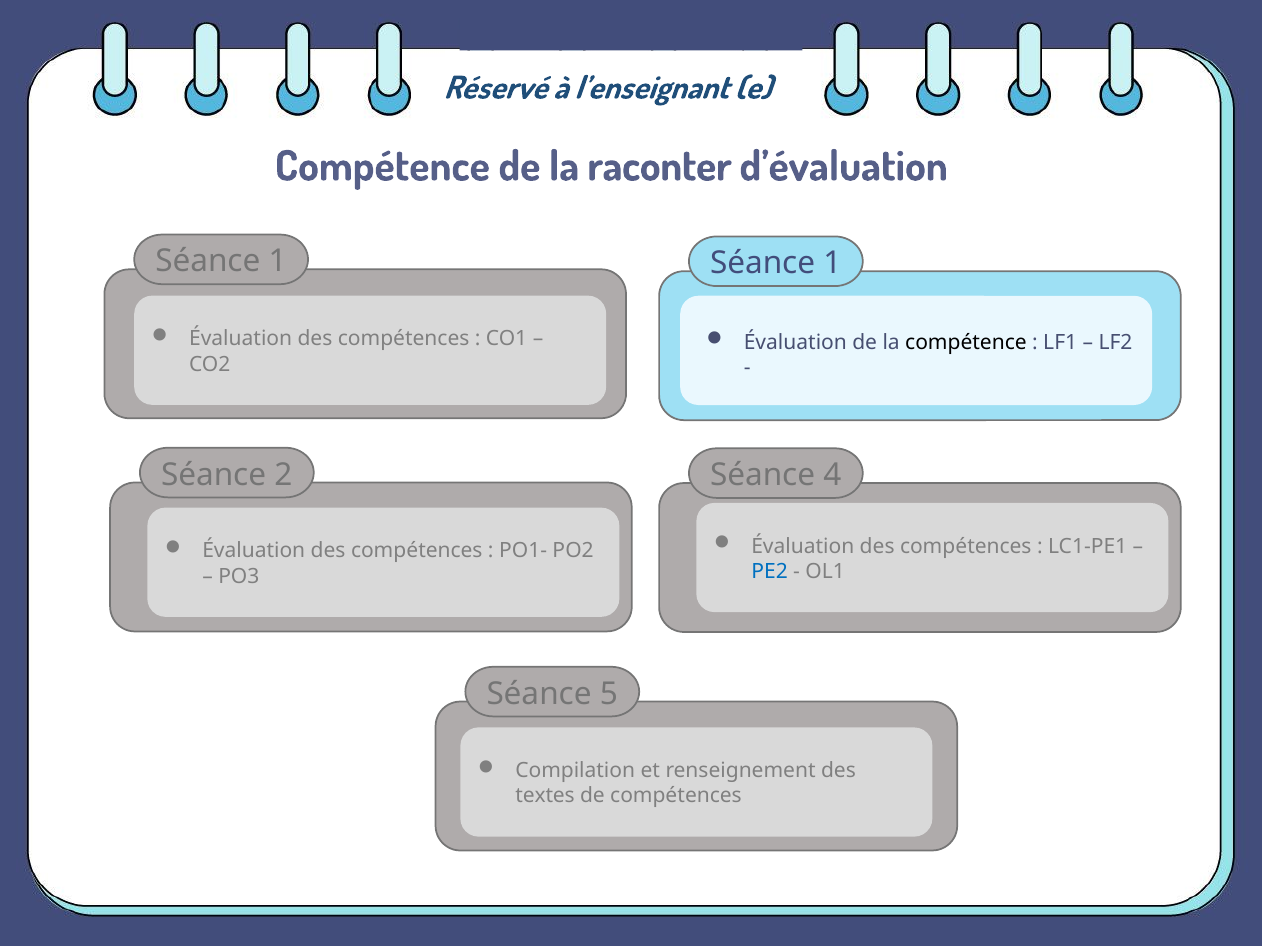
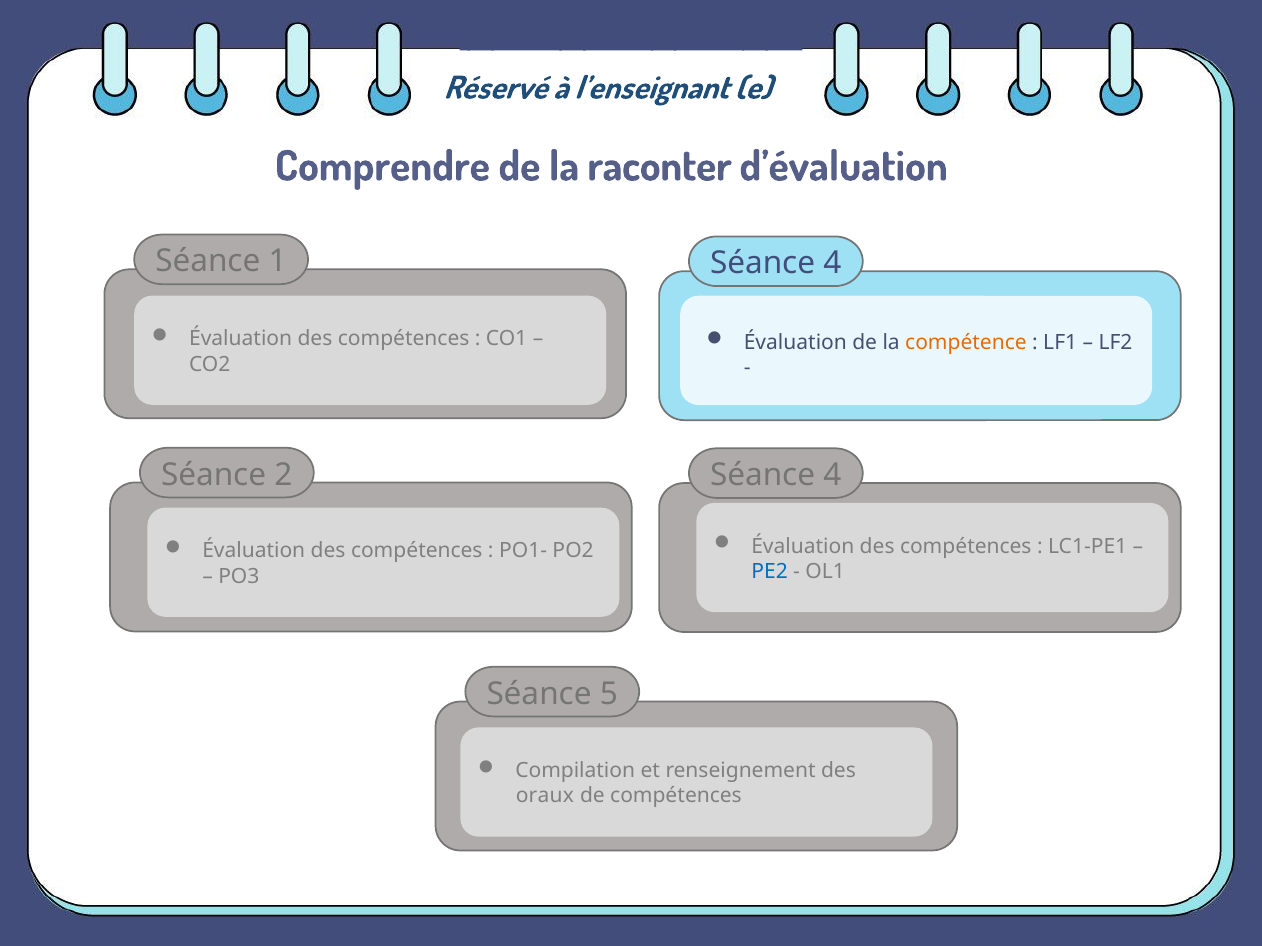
Compétence at (382, 167): Compétence -> Comprendre
1 at (832, 264): 1 -> 4
compétence at (966, 342) colour: black -> orange
textes: textes -> oraux
